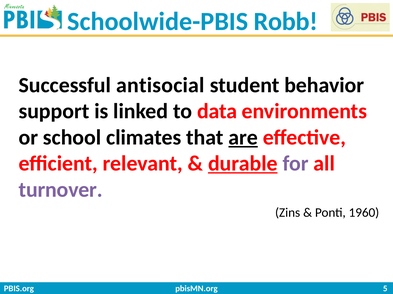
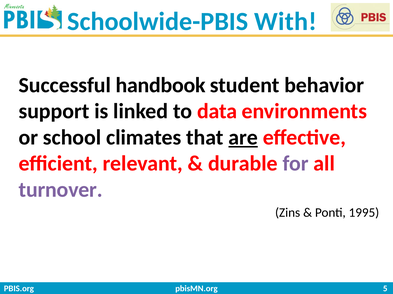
Robb: Robb -> With
antisocial: antisocial -> handbook
durable underline: present -> none
1960: 1960 -> 1995
